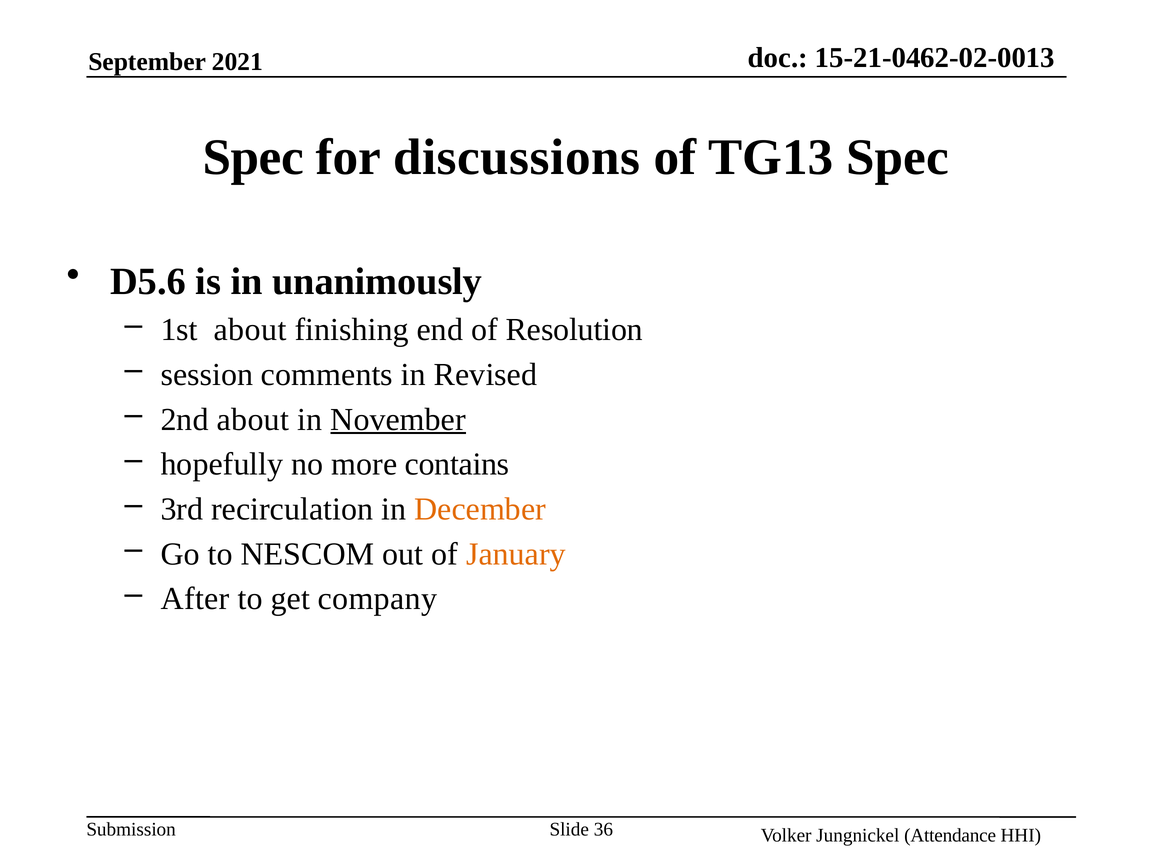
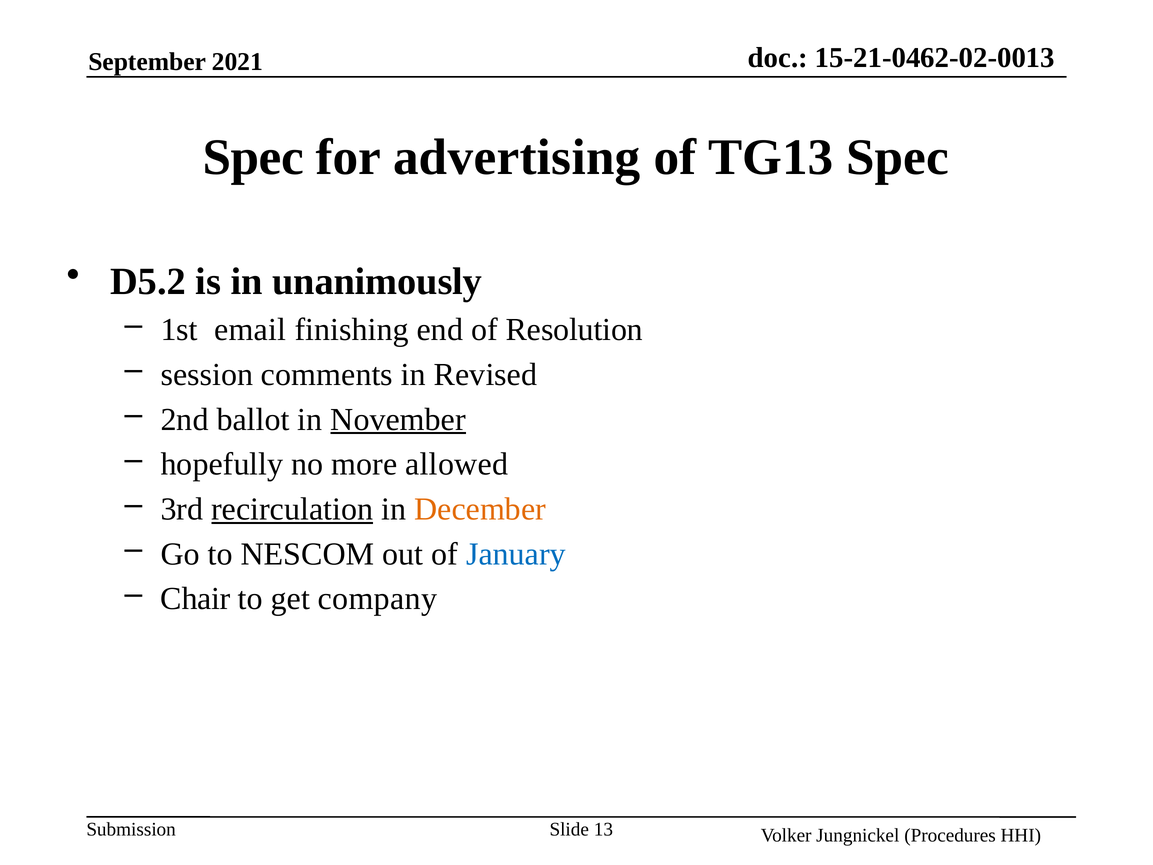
discussions: discussions -> advertising
D5.6: D5.6 -> D5.2
1st about: about -> email
2nd about: about -> ballot
contains: contains -> allowed
recirculation underline: none -> present
January colour: orange -> blue
After: After -> Chair
36: 36 -> 13
Attendance: Attendance -> Procedures
